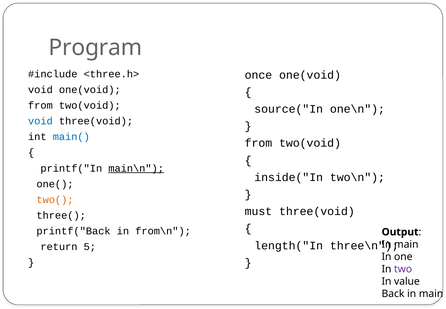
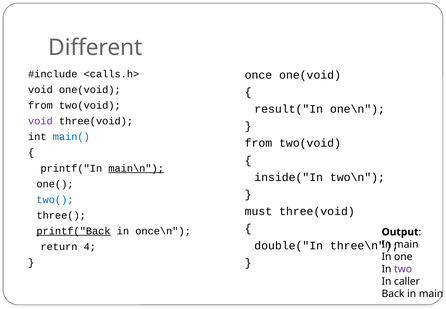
Program: Program -> Different
<three.h>: <three.h> -> <calls.h>
source("In: source("In -> result("In
void at (40, 121) colour: blue -> purple
two( colour: orange -> blue
printf("Back underline: none -> present
from\n: from\n -> once\n
length("In: length("In -> double("In
5: 5 -> 4
value: value -> caller
